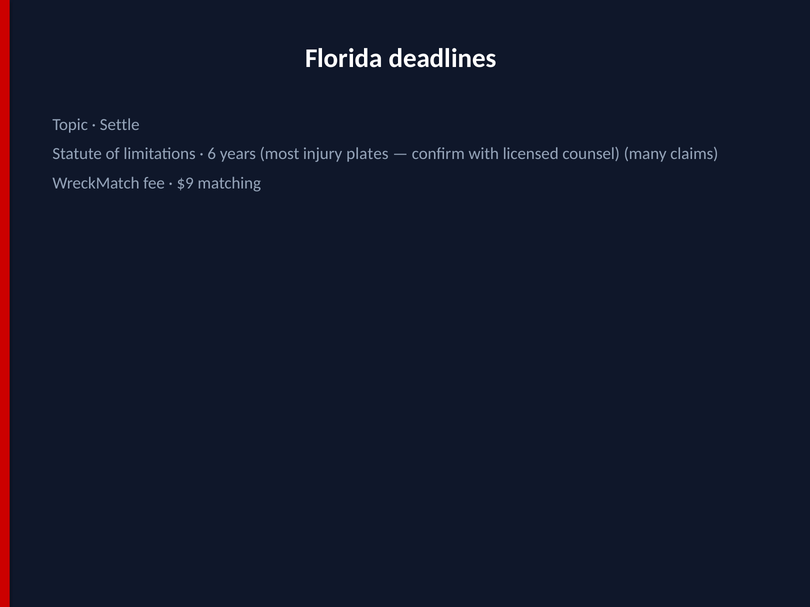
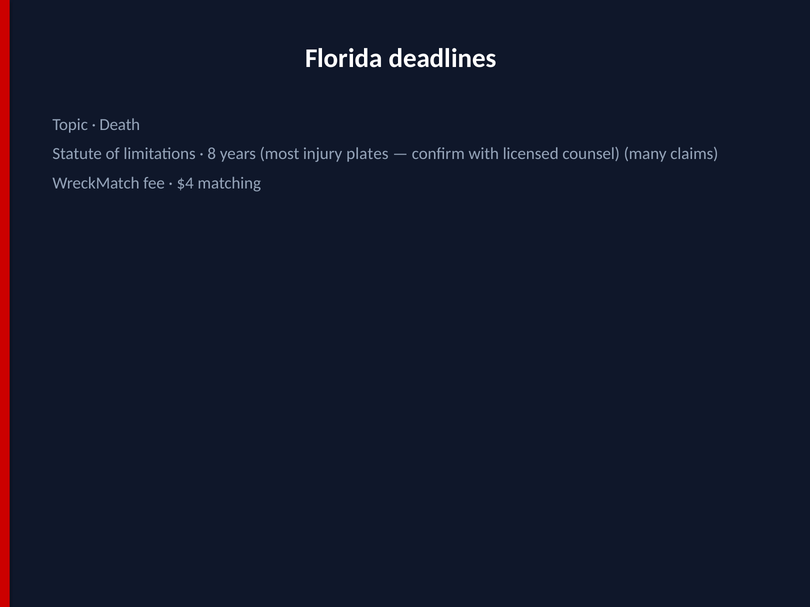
Settle: Settle -> Death
6: 6 -> 8
$9: $9 -> $4
